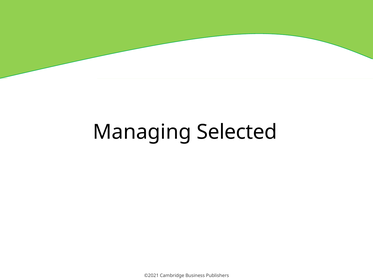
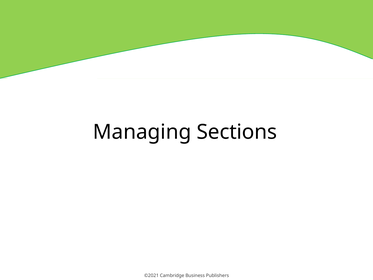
Selected: Selected -> Sections
